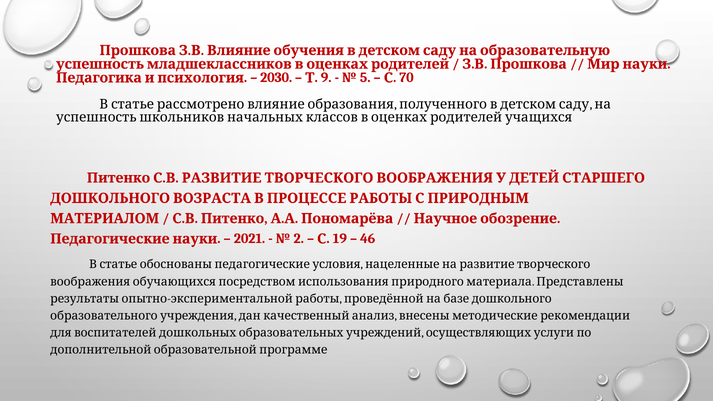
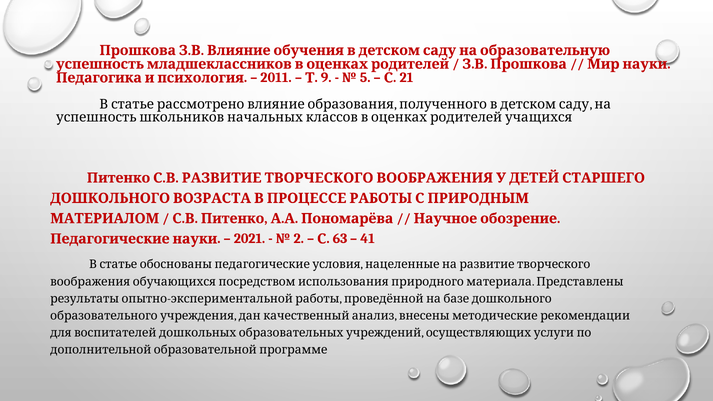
2030: 2030 -> 2011
70: 70 -> 21
19: 19 -> 63
46: 46 -> 41
